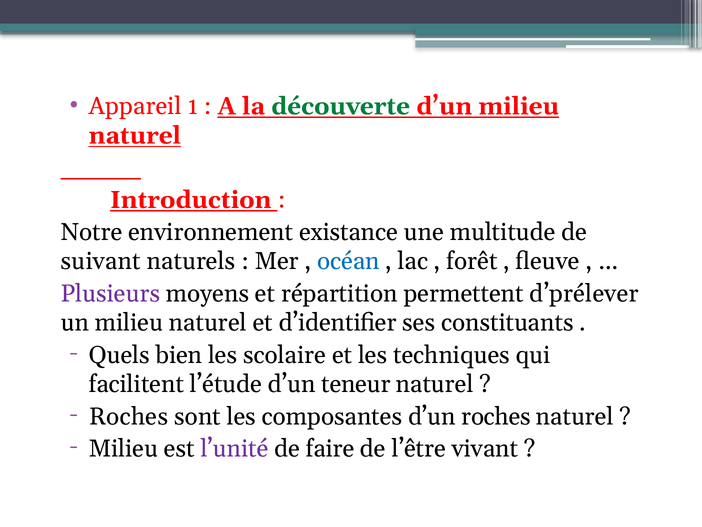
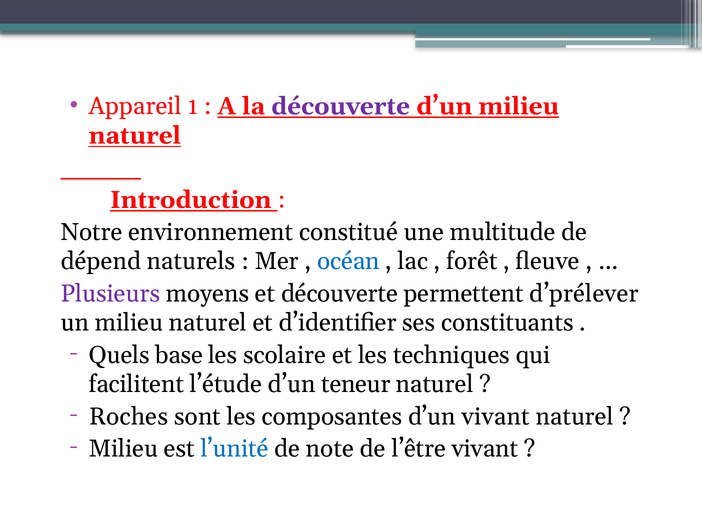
découverte at (341, 106) colour: green -> purple
existance: existance -> constitué
suivant: suivant -> dépend
et répartition: répartition -> découverte
bien: bien -> base
d’un roches: roches -> vivant
l’unité colour: purple -> blue
faire: faire -> note
